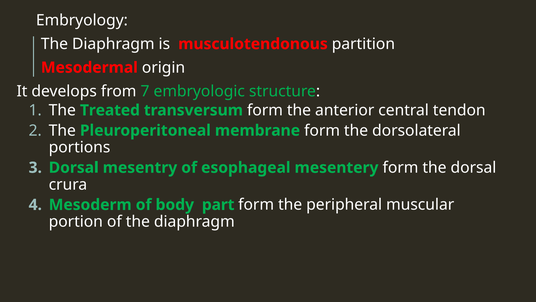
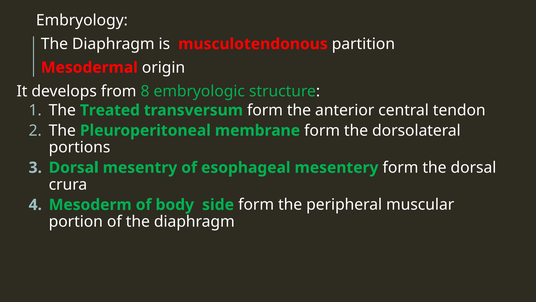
7: 7 -> 8
part: part -> side
